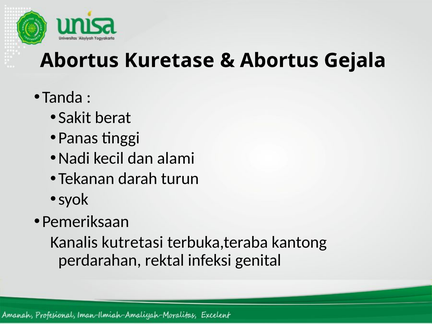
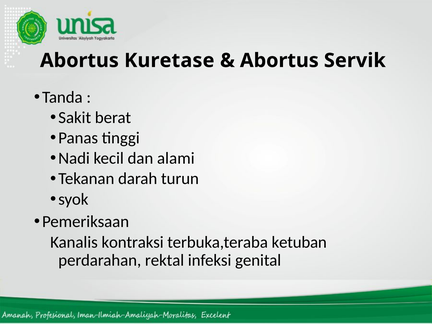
Gejala: Gejala -> Servik
kutretasi: kutretasi -> kontraksi
kantong: kantong -> ketuban
